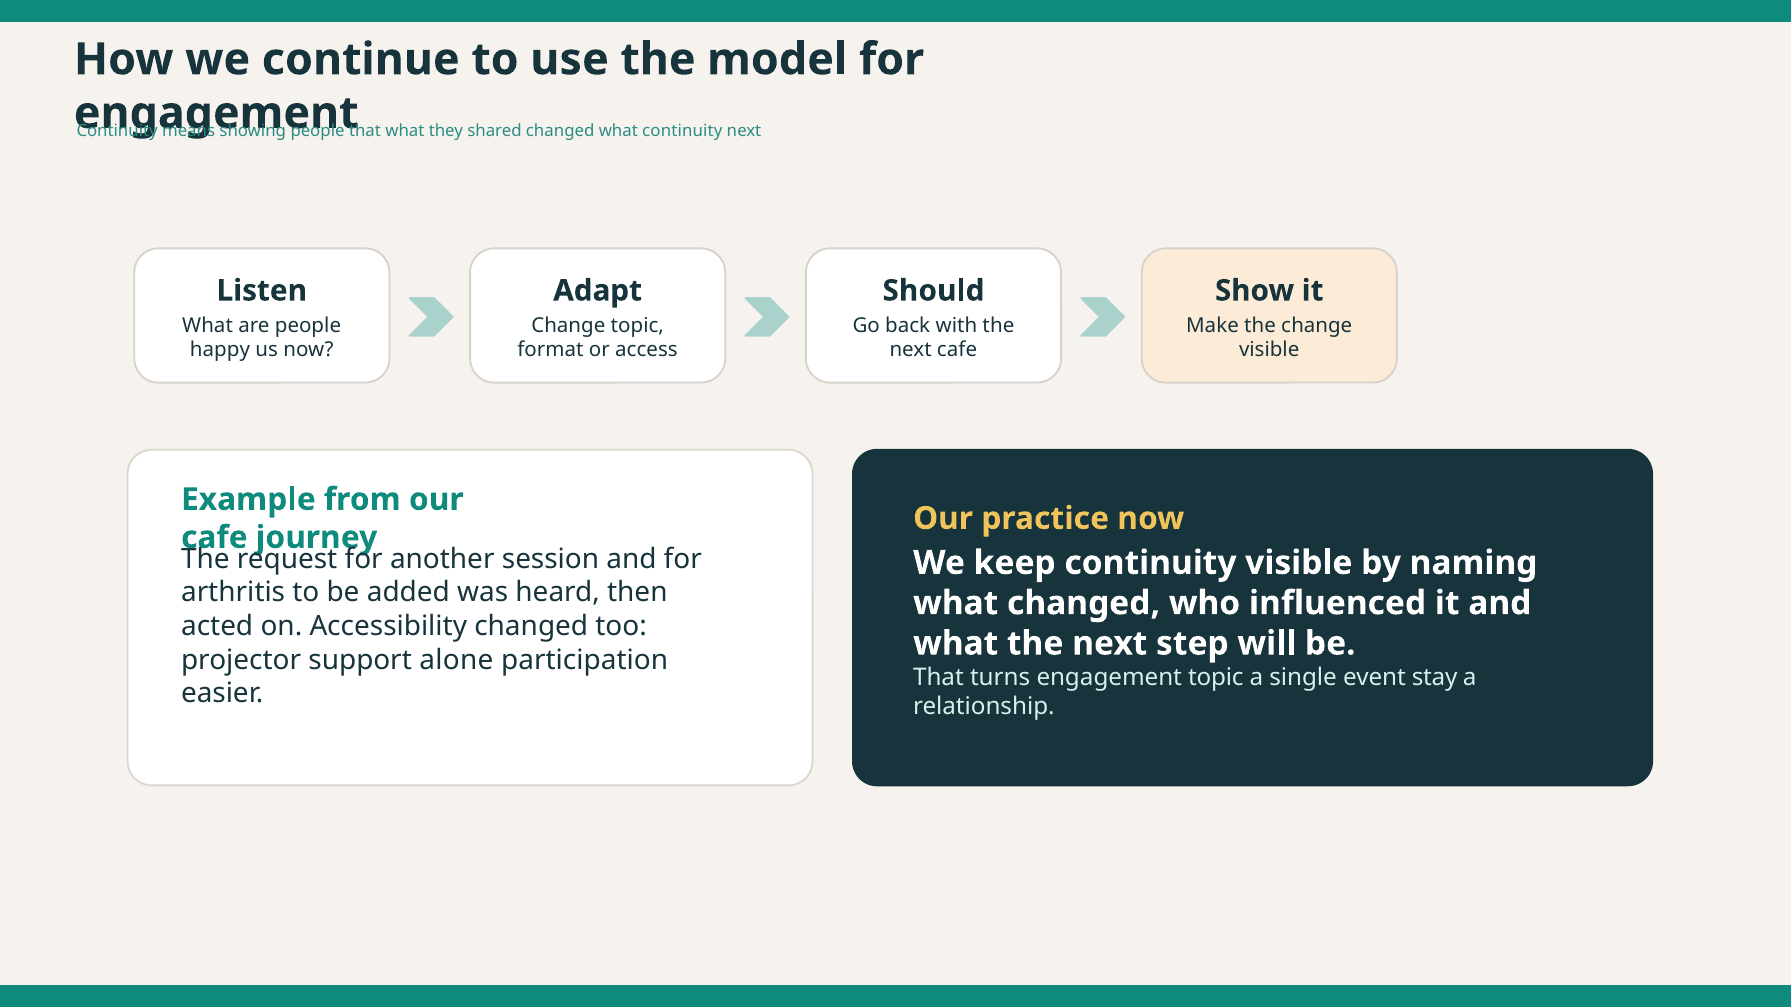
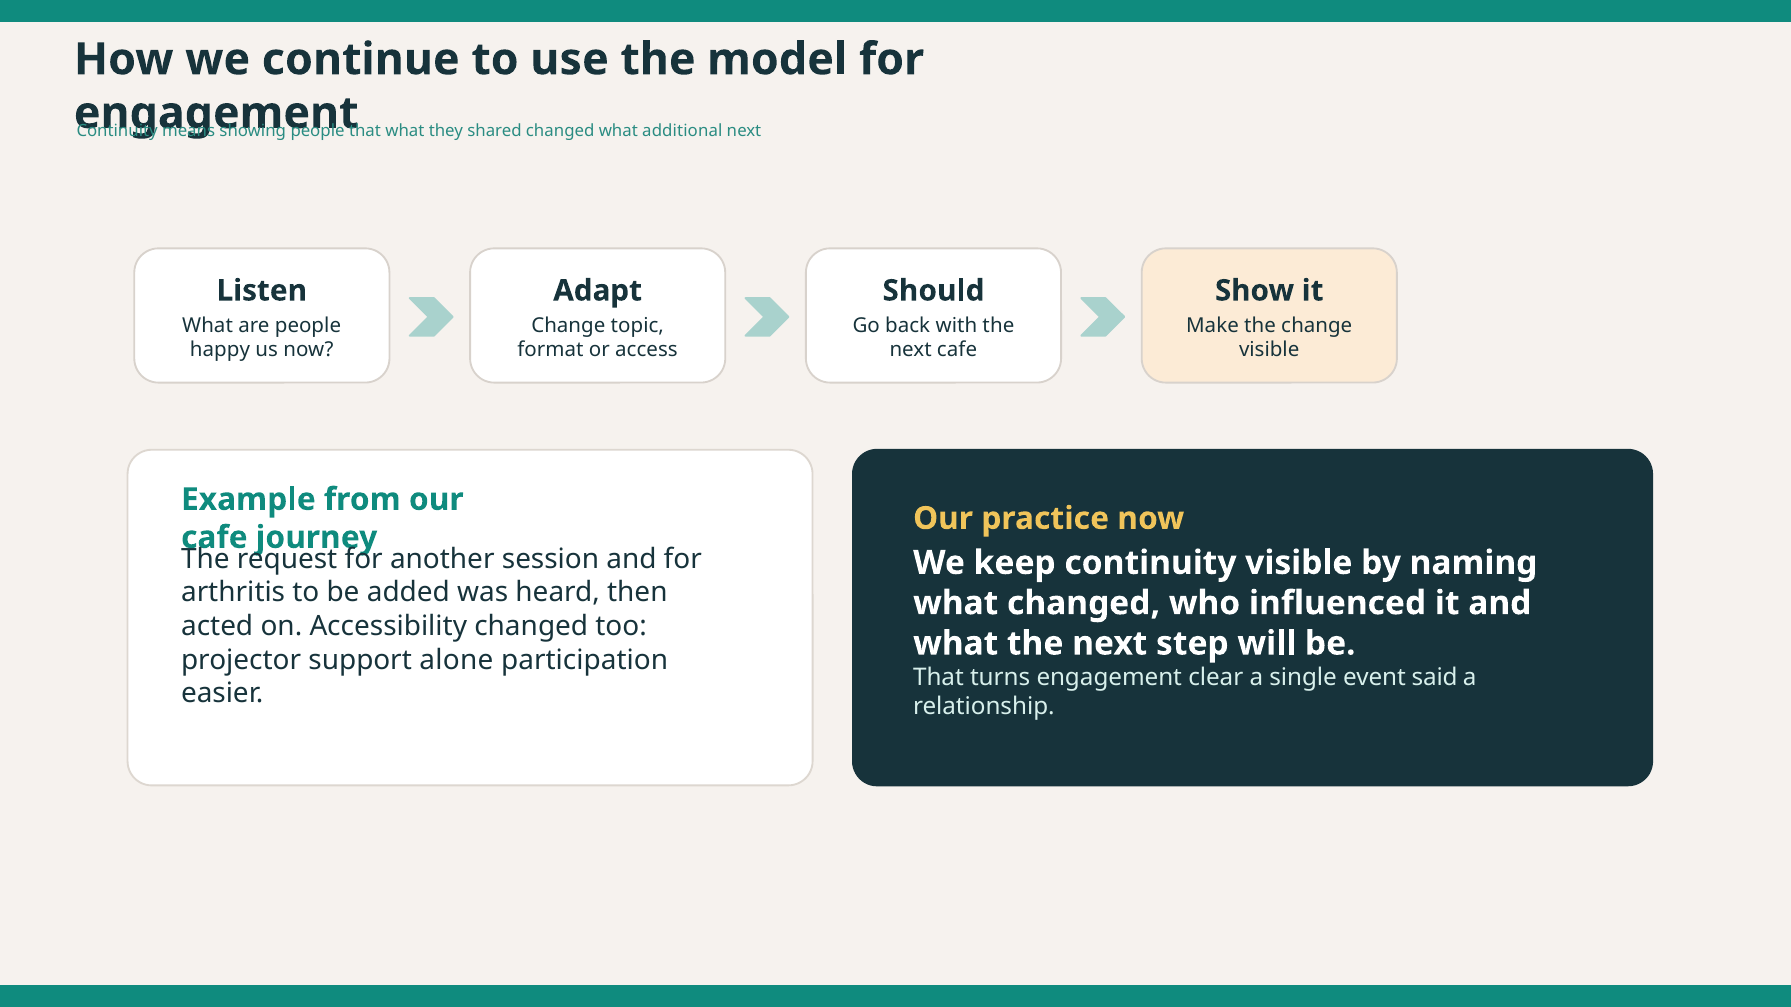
what continuity: continuity -> additional
engagement topic: topic -> clear
stay: stay -> said
